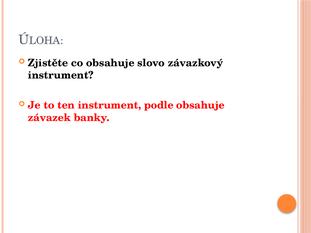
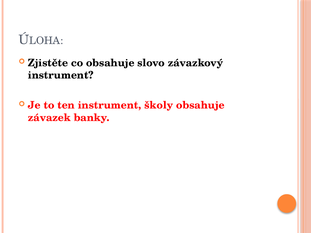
podle: podle -> školy
